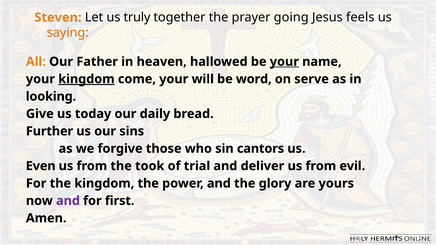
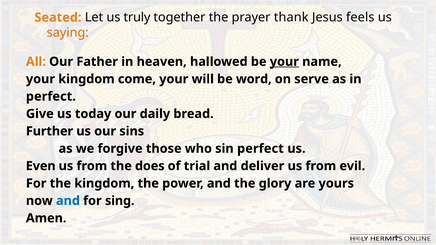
Steven: Steven -> Seated
going: going -> thank
kingdom at (86, 79) underline: present -> none
looking at (51, 97): looking -> perfect
sin cantors: cantors -> perfect
took: took -> does
and at (68, 201) colour: purple -> blue
first: first -> sing
